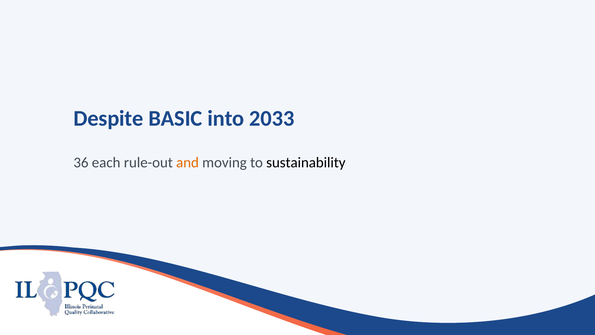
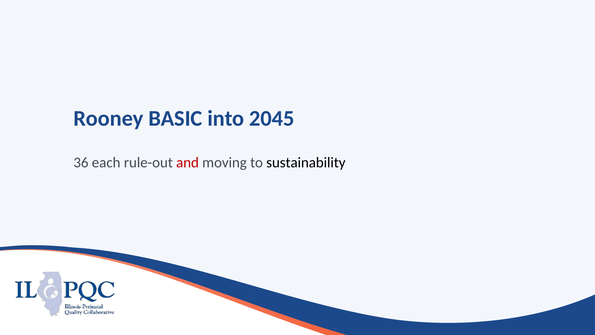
Despite: Despite -> Rooney
2033: 2033 -> 2045
and colour: orange -> red
